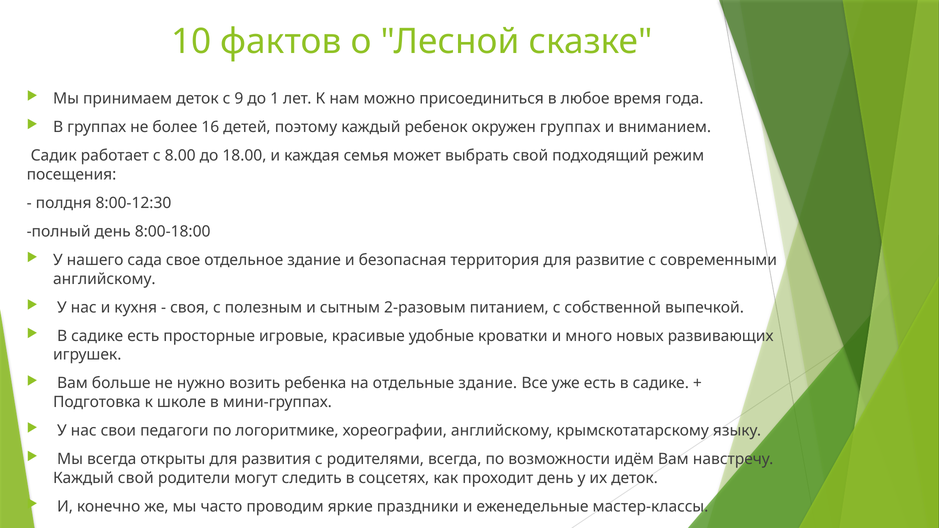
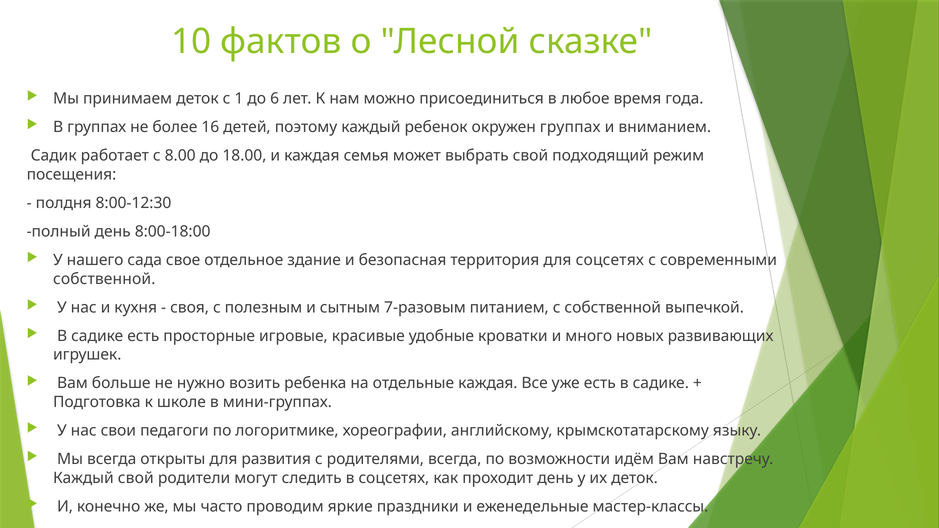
9: 9 -> 1
1: 1 -> 6
для развитие: развитие -> соцсетях
английскому at (104, 279): английскому -> собственной
2-разовым: 2-разовым -> 7-разовым
отдельные здание: здание -> каждая
